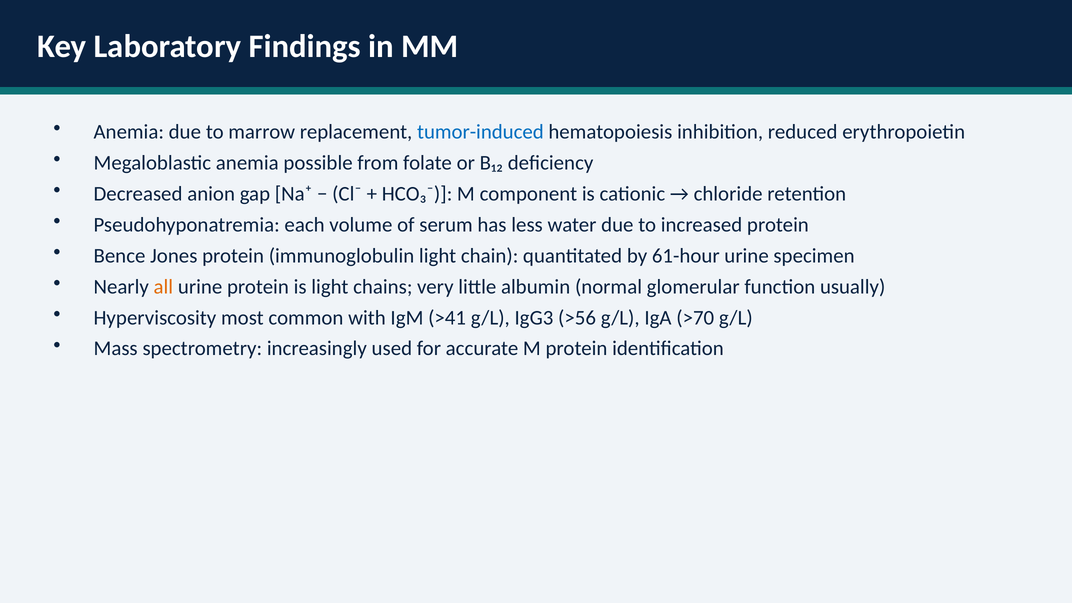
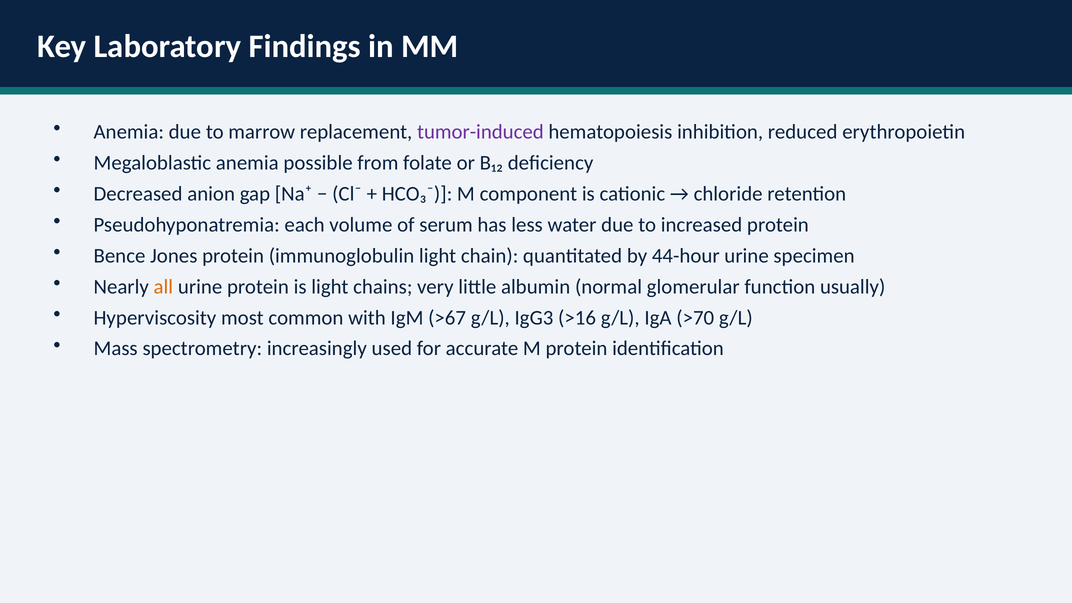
tumor-induced colour: blue -> purple
61-hour: 61-hour -> 44-hour
>41: >41 -> >67
>56: >56 -> >16
